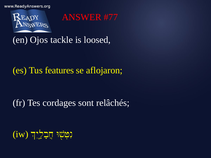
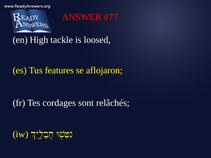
Ojos: Ojos -> High
